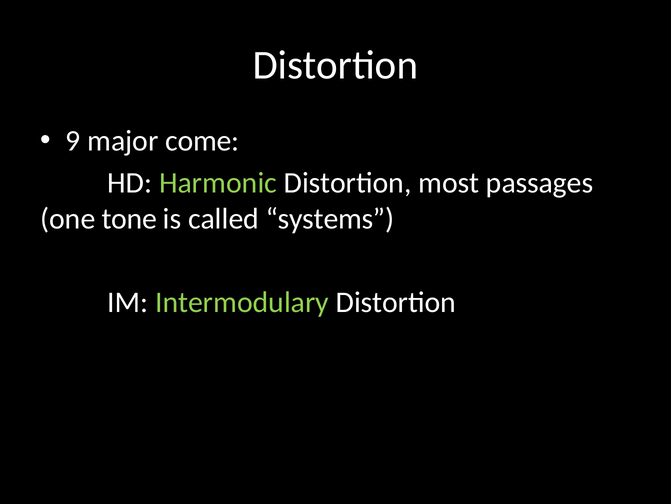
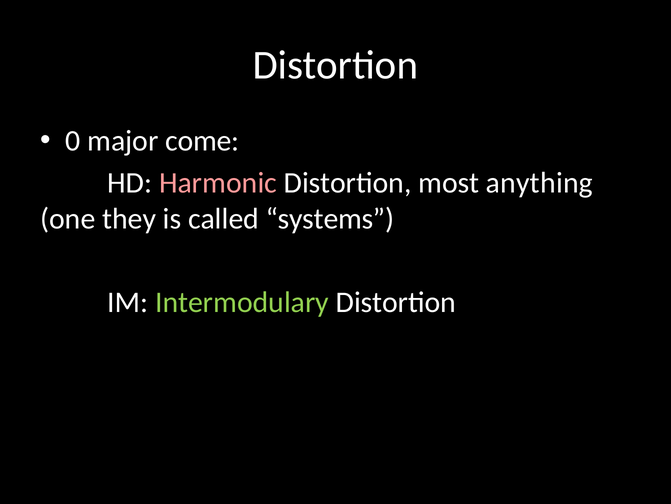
9: 9 -> 0
Harmonic colour: light green -> pink
passages: passages -> anything
tone: tone -> they
